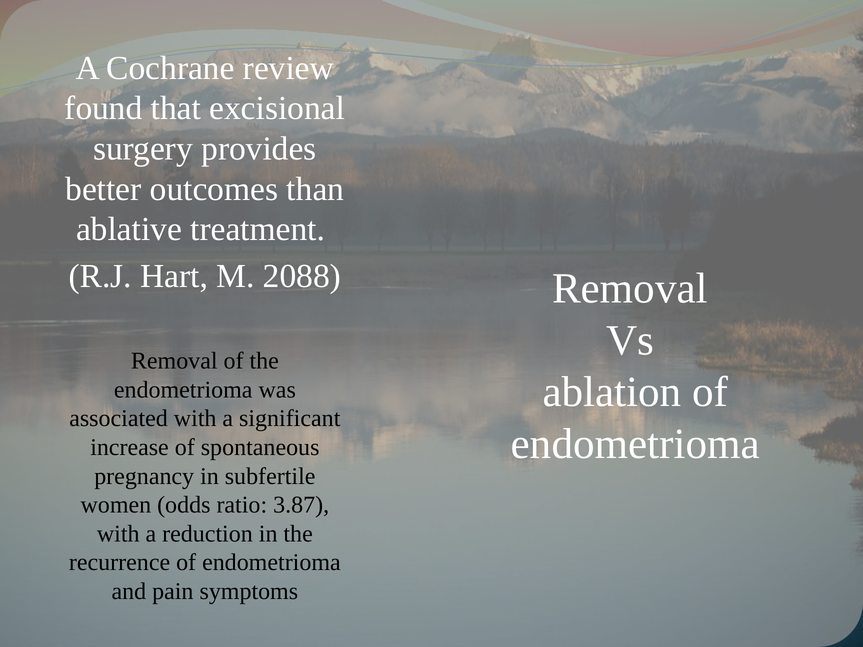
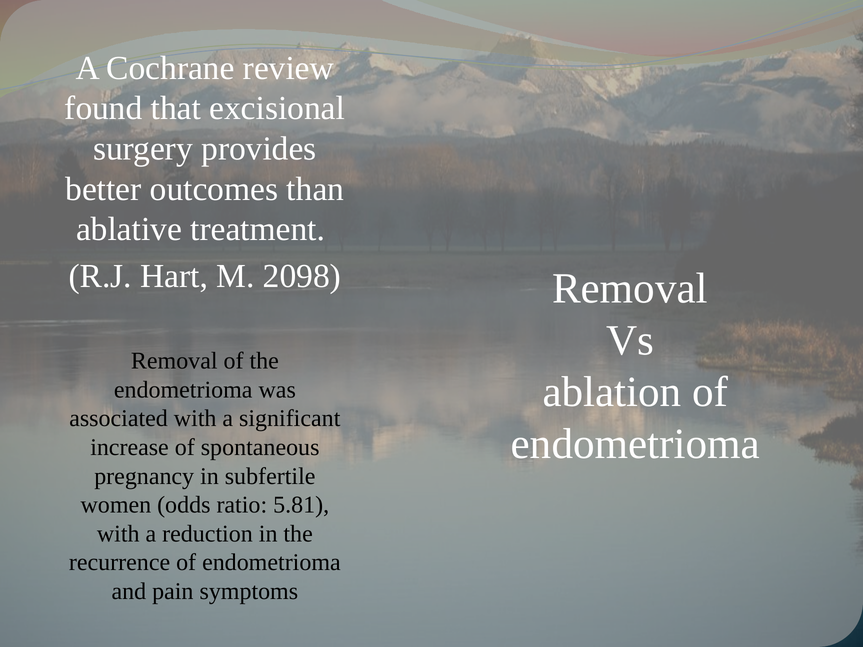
2088: 2088 -> 2098
3.87: 3.87 -> 5.81
